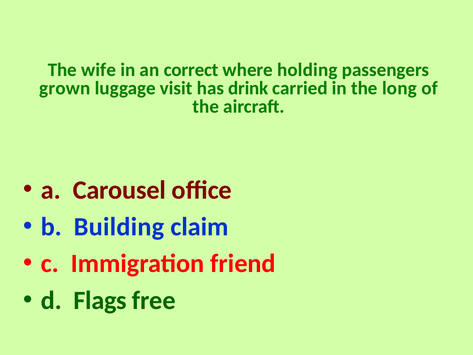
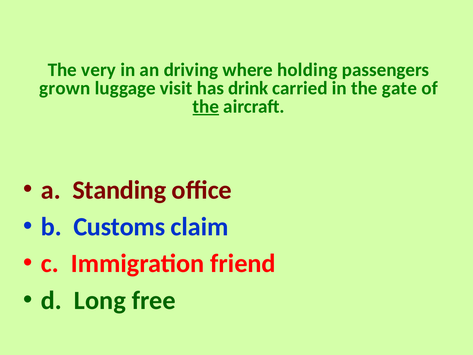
wife: wife -> very
correct: correct -> driving
long: long -> gate
the at (206, 106) underline: none -> present
Carousel: Carousel -> Standing
Building: Building -> Customs
Flags: Flags -> Long
